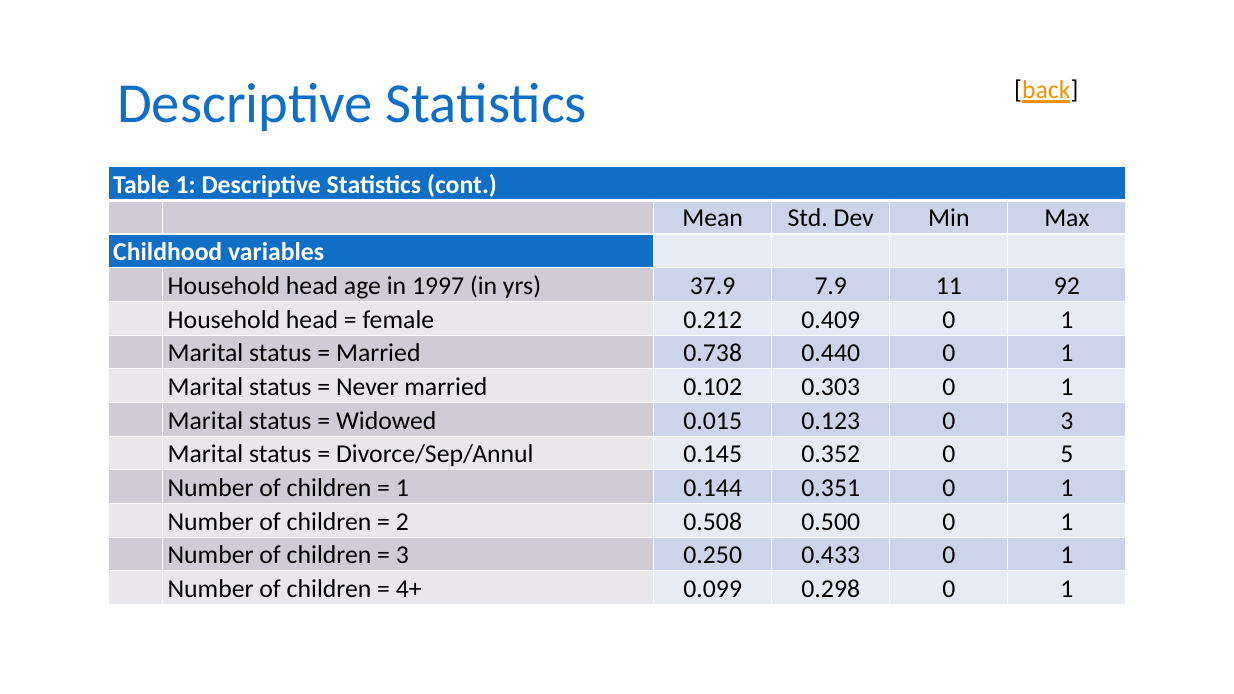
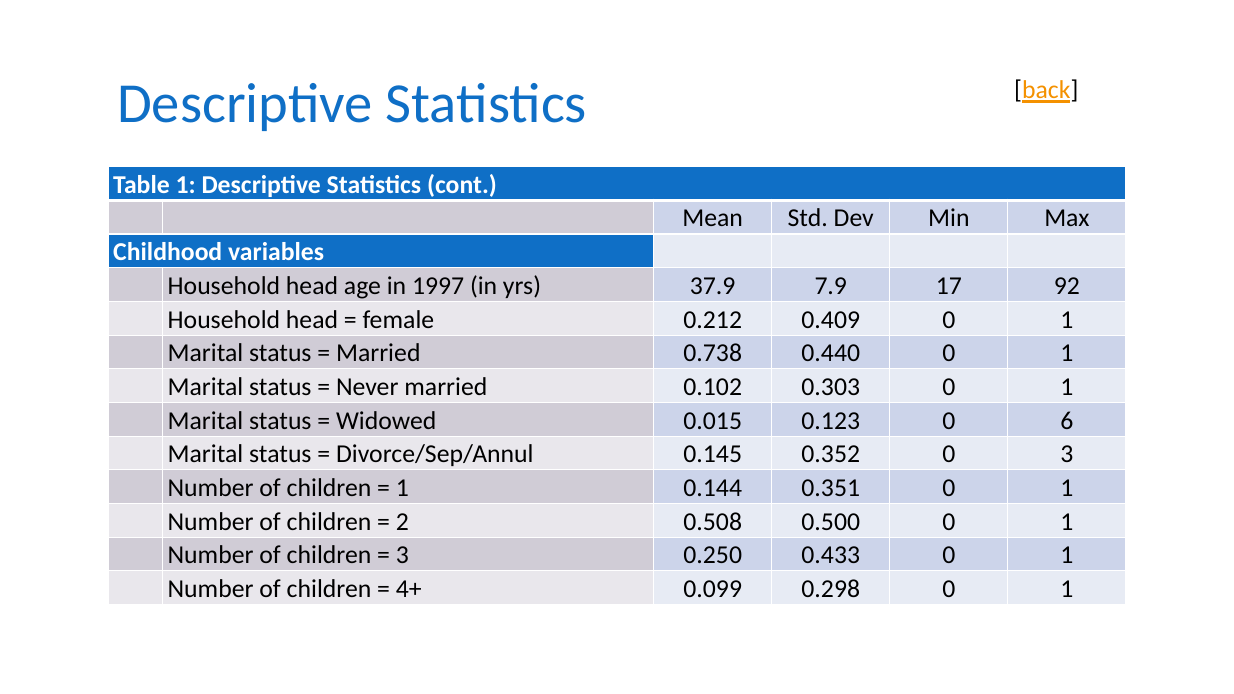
11: 11 -> 17
0 3: 3 -> 6
0 5: 5 -> 3
